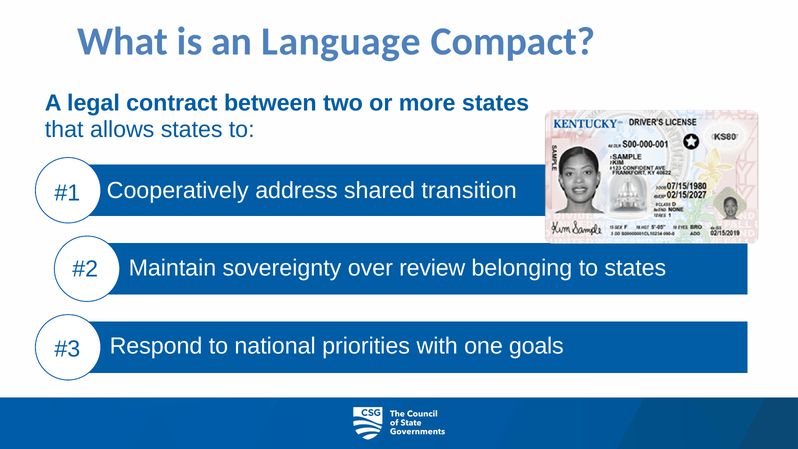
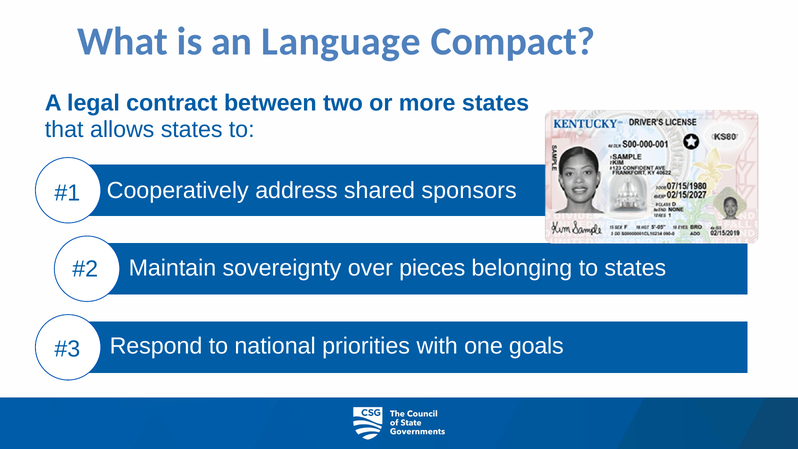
transition: transition -> sponsors
review: review -> pieces
